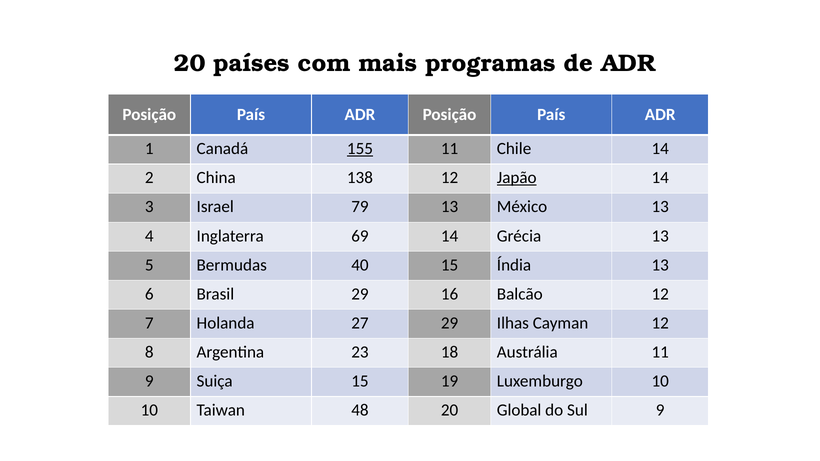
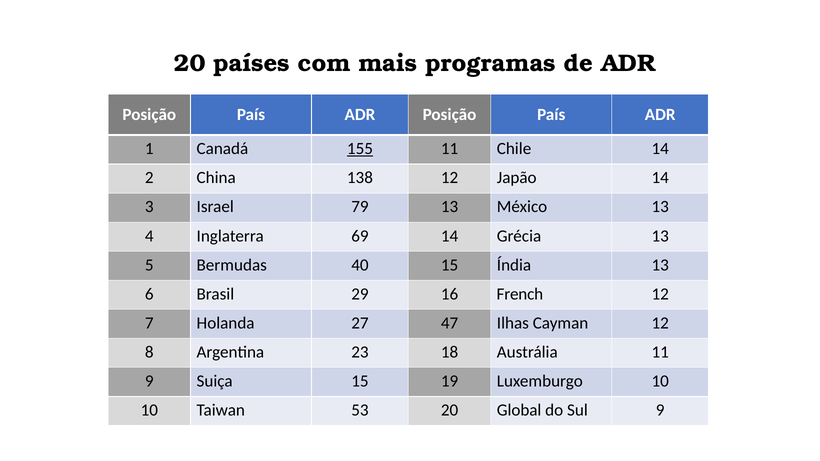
Japão underline: present -> none
Balcão: Balcão -> French
27 29: 29 -> 47
48: 48 -> 53
